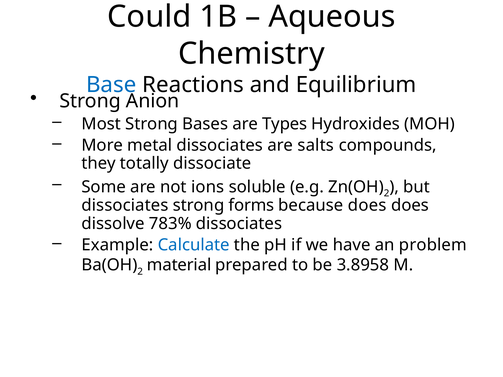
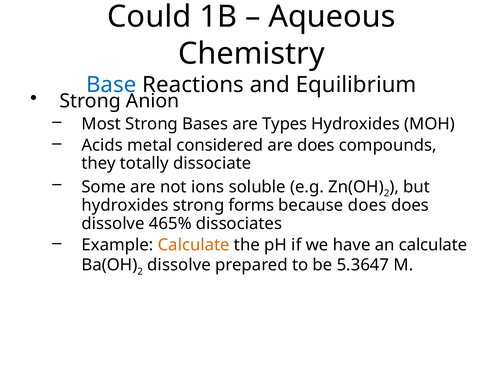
More: More -> Acids
metal dissociates: dissociates -> considered
are salts: salts -> does
dissociates at (125, 206): dissociates -> hydroxides
783%: 783% -> 465%
Calculate at (194, 245) colour: blue -> orange
an problem: problem -> calculate
material at (179, 265): material -> dissolve
3.8958: 3.8958 -> 5.3647
